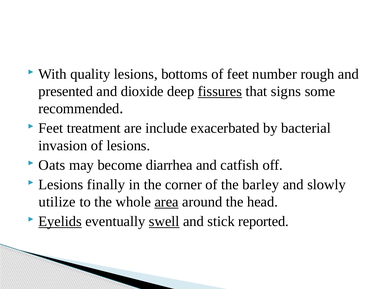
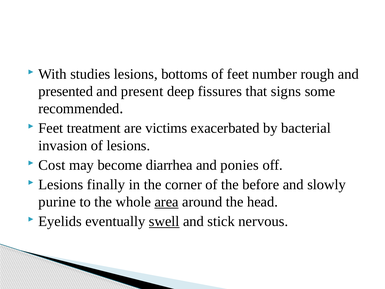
quality: quality -> studies
dioxide: dioxide -> present
fissures underline: present -> none
include: include -> victims
Oats: Oats -> Cost
catfish: catfish -> ponies
barley: barley -> before
utilize: utilize -> purine
Eyelids underline: present -> none
reported: reported -> nervous
